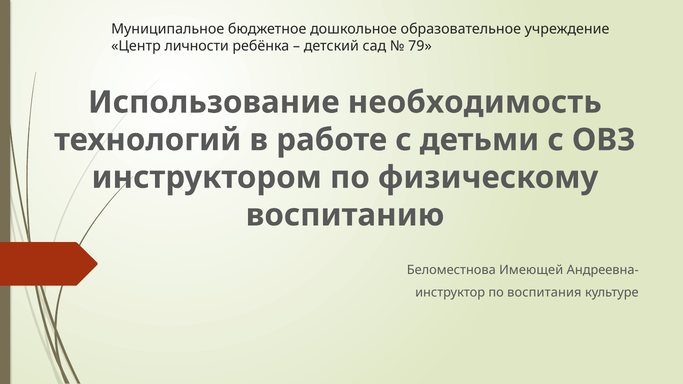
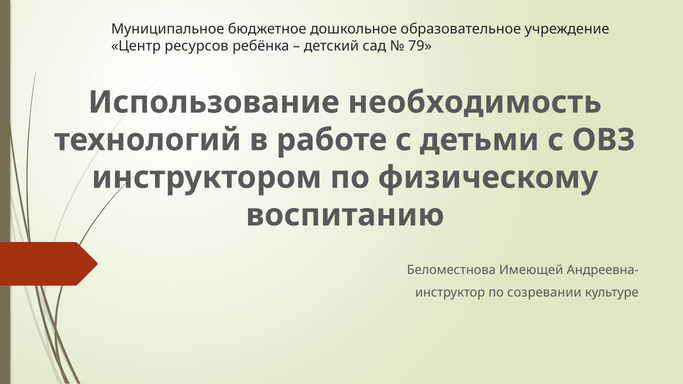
личности: личности -> ресурсов
воспитания: воспитания -> созревании
